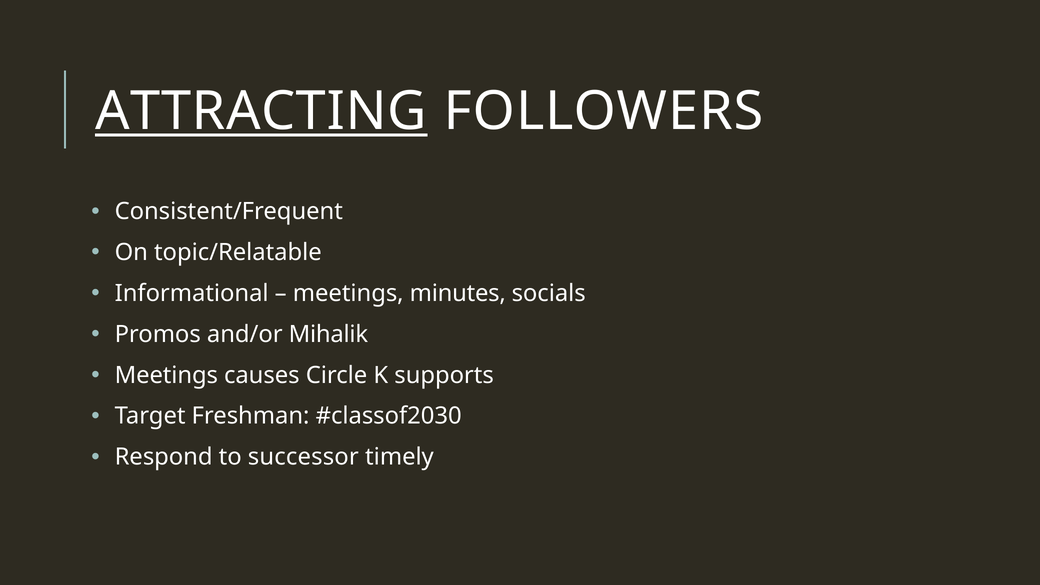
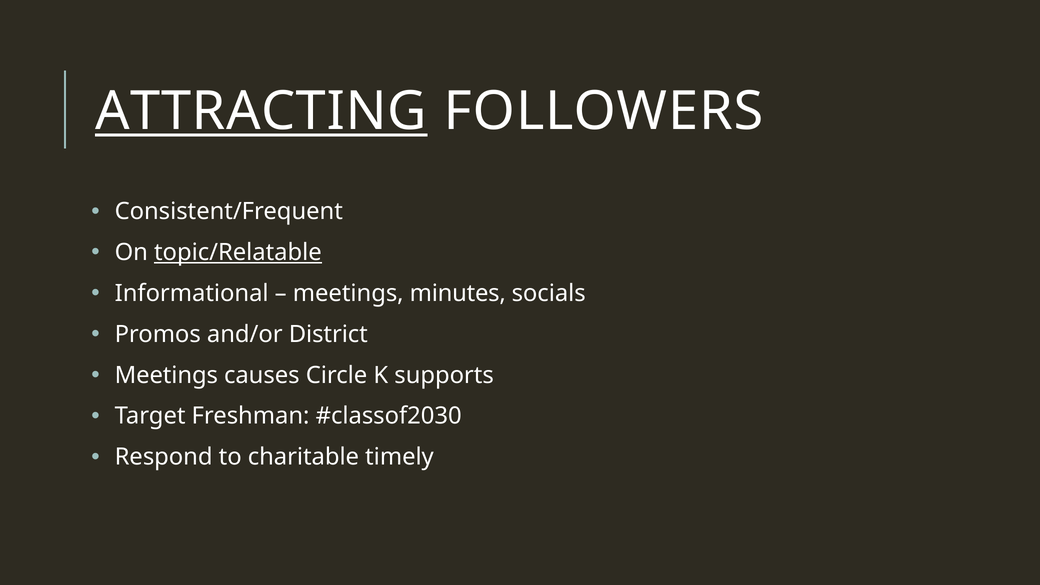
topic/Relatable underline: none -> present
Mihalik: Mihalik -> District
successor: successor -> charitable
